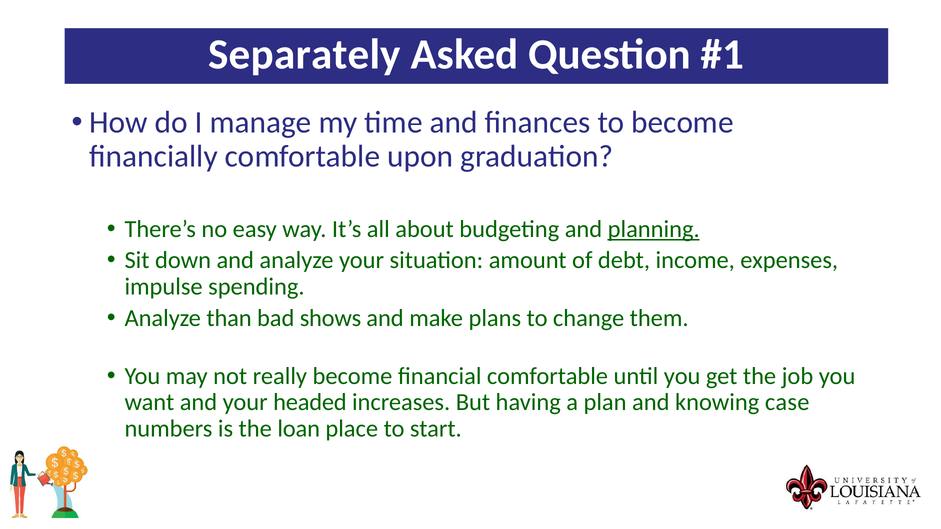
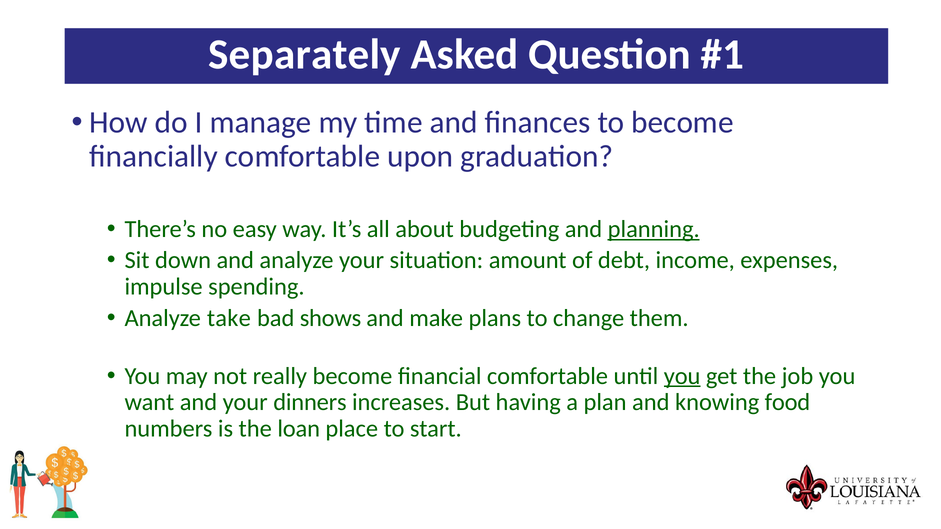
than: than -> take
you at (682, 376) underline: none -> present
headed: headed -> dinners
case: case -> food
